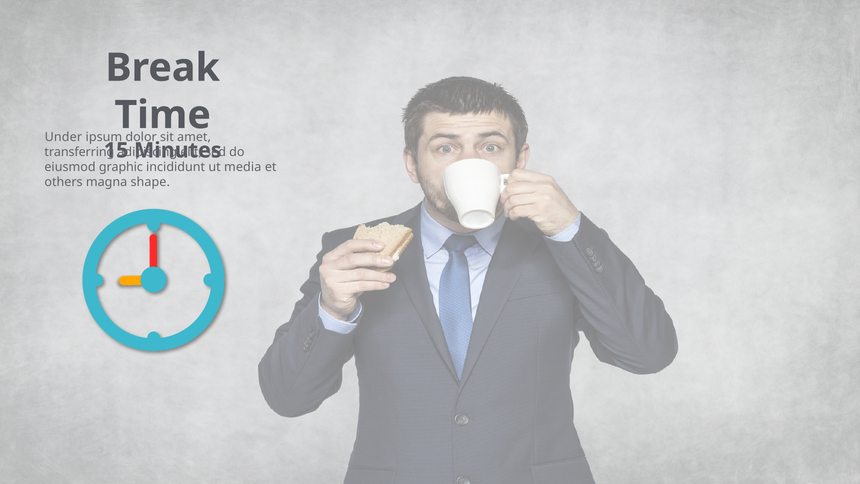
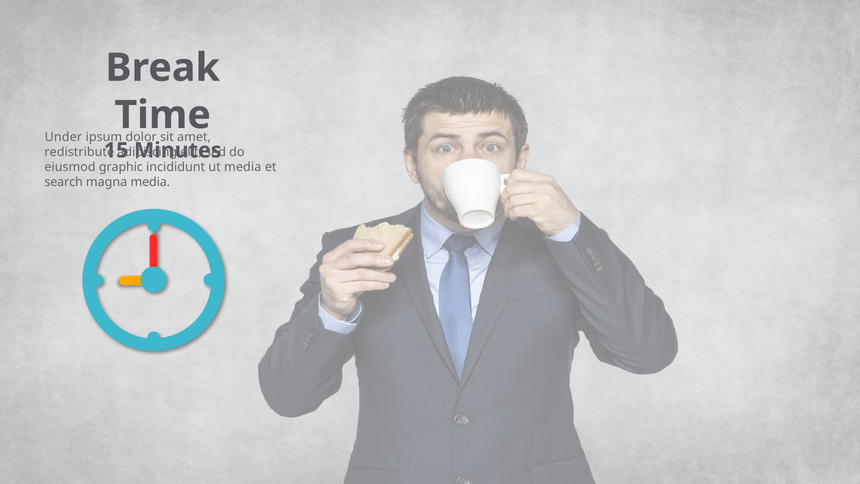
transferring: transferring -> redistribute
others: others -> search
magna shape: shape -> media
